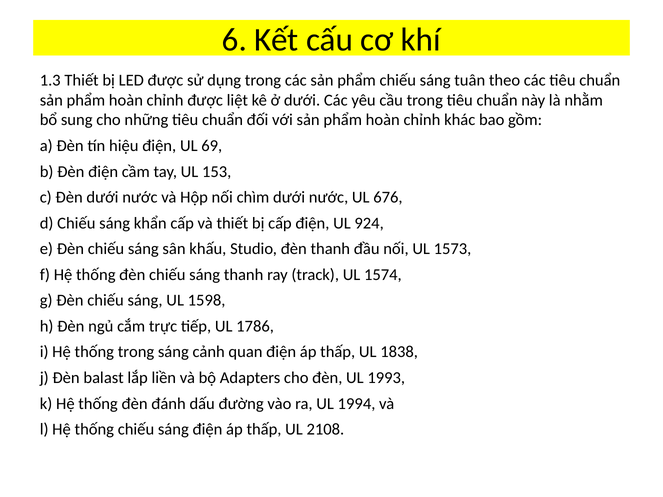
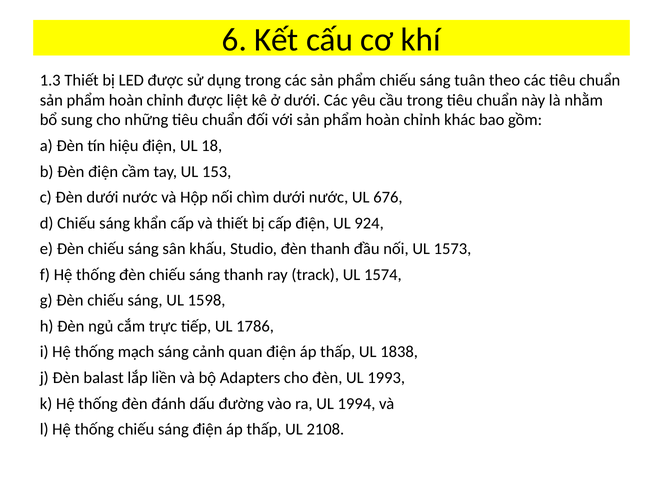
69: 69 -> 18
thống trong: trong -> mạch
